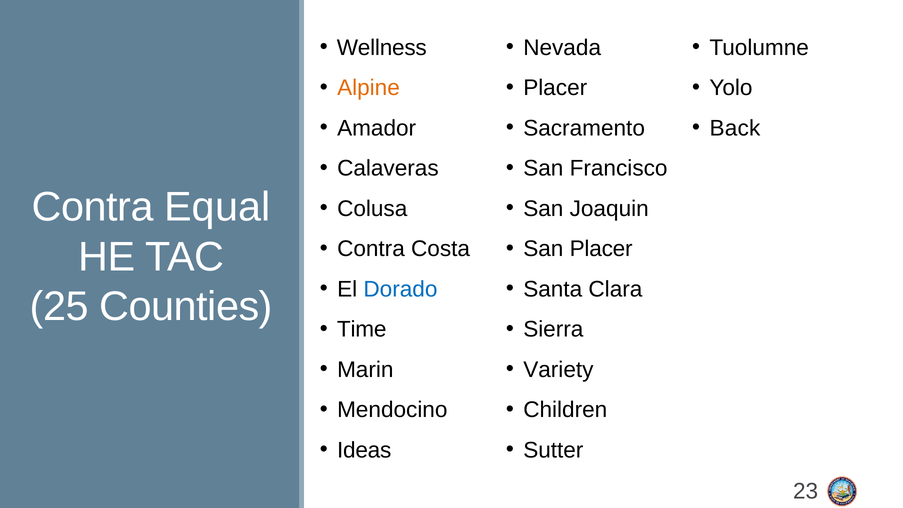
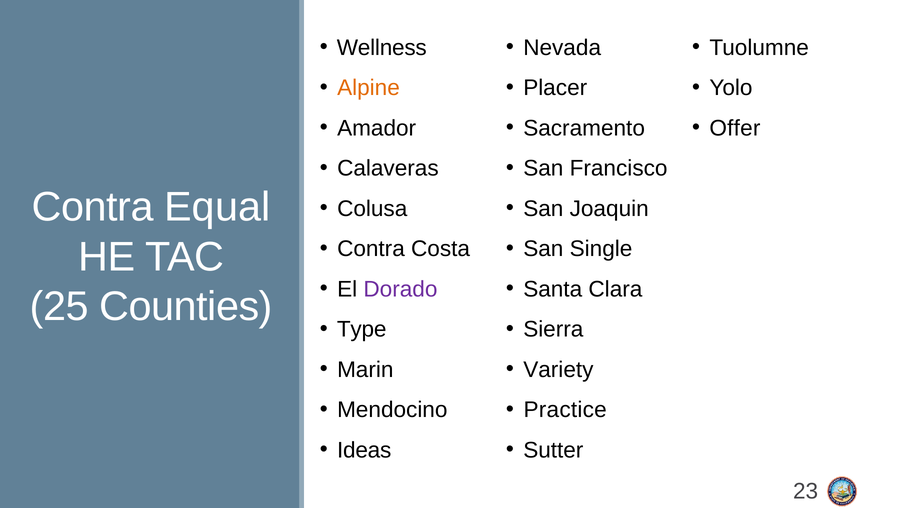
Back: Back -> Offer
San Placer: Placer -> Single
Dorado colour: blue -> purple
Time: Time -> Type
Children: Children -> Practice
